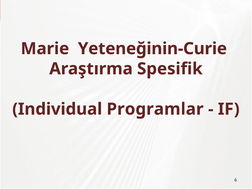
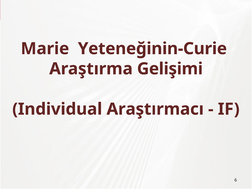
Spesifik: Spesifik -> Gelişimi
Programlar: Programlar -> Araştırmacı
